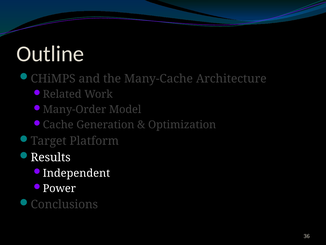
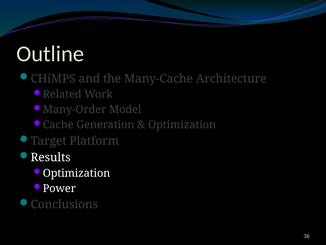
Independent at (76, 173): Independent -> Optimization
